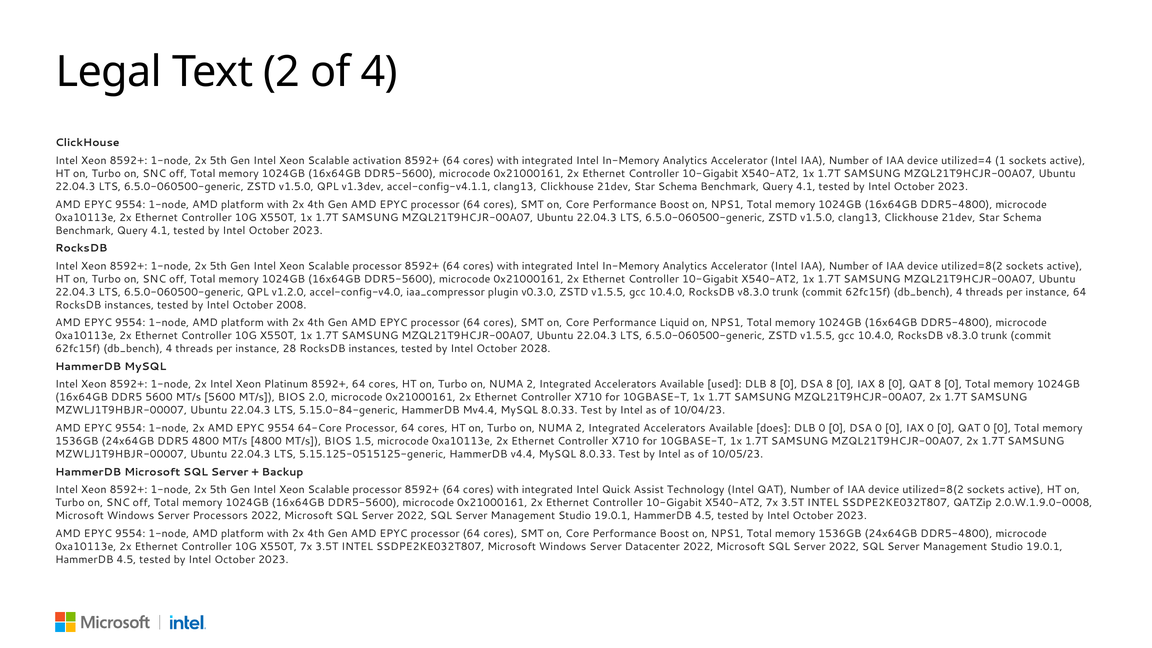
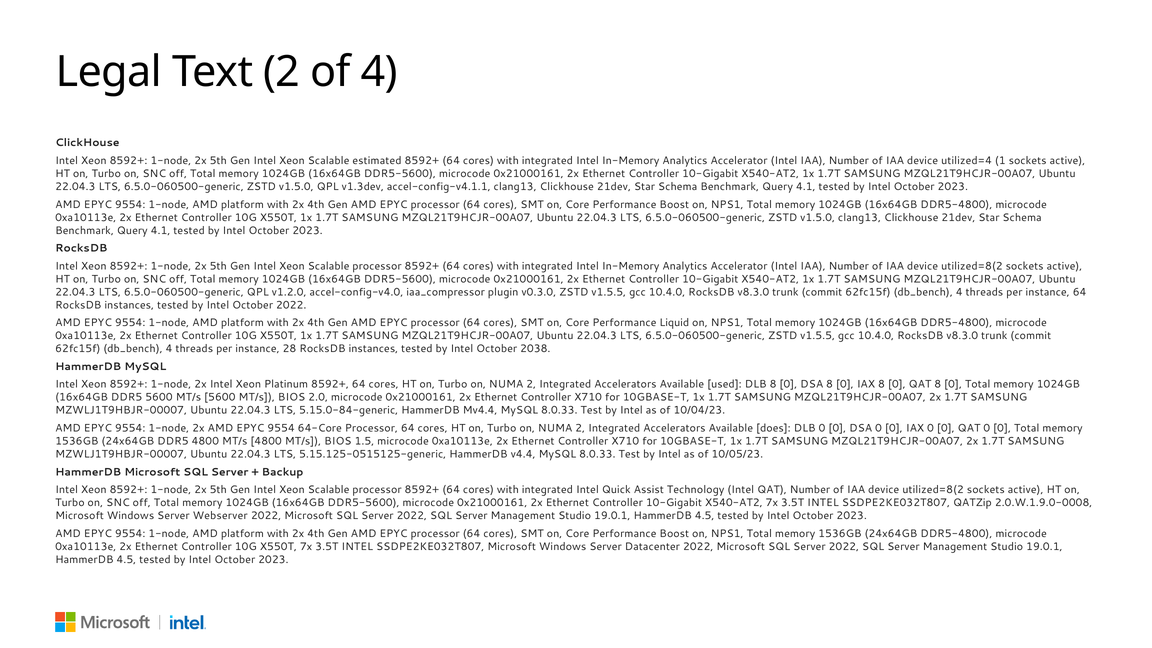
activation: activation -> estimated
October 2008: 2008 -> 2022
2028: 2028 -> 2038
Processors: Processors -> Webserver
